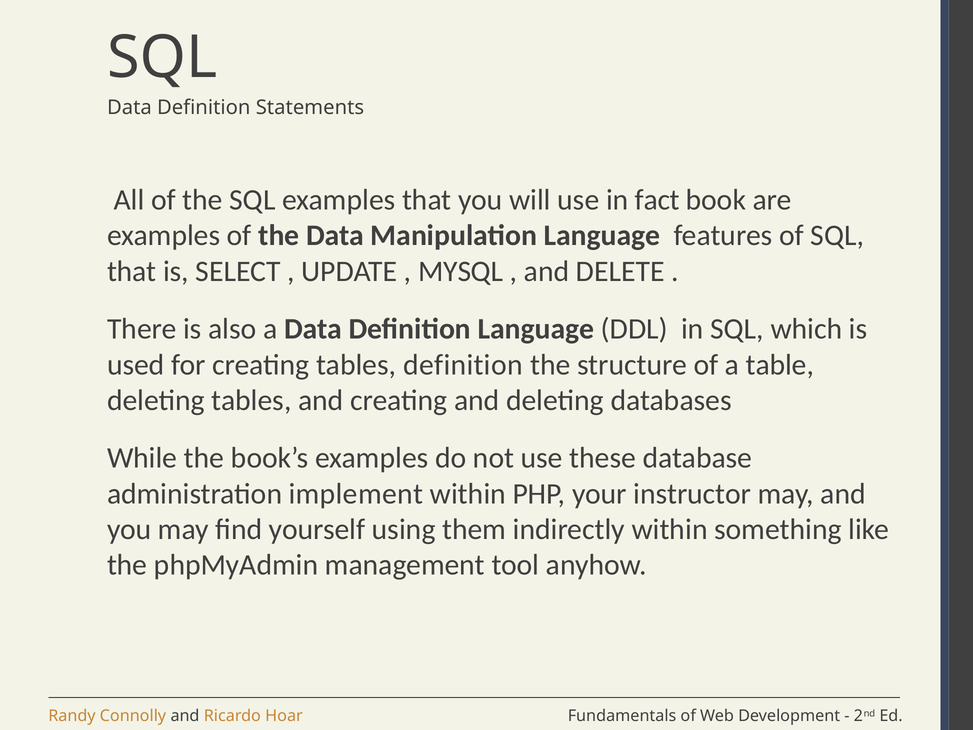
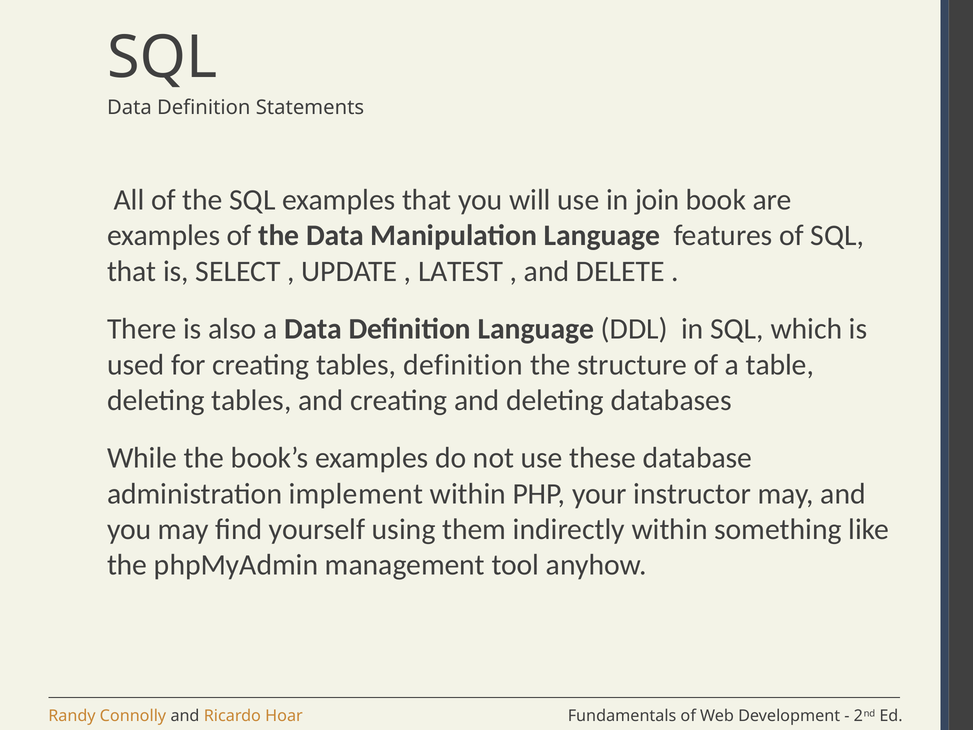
fact: fact -> join
MYSQL: MYSQL -> LATEST
